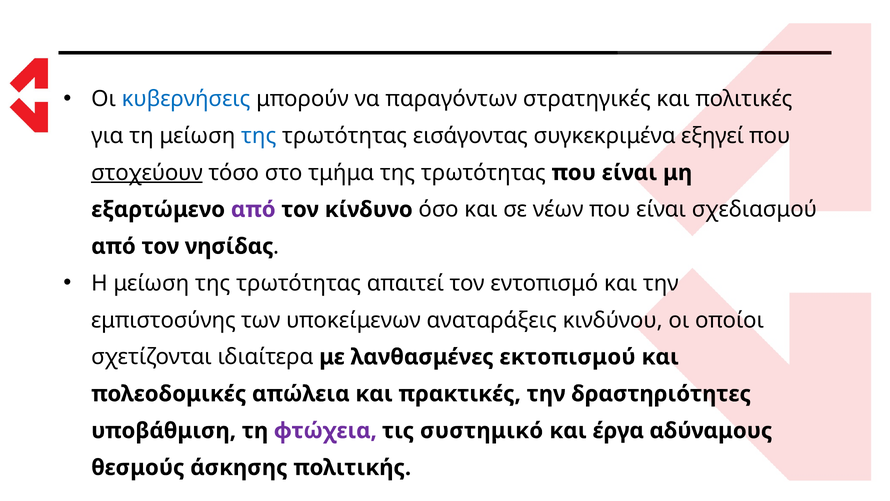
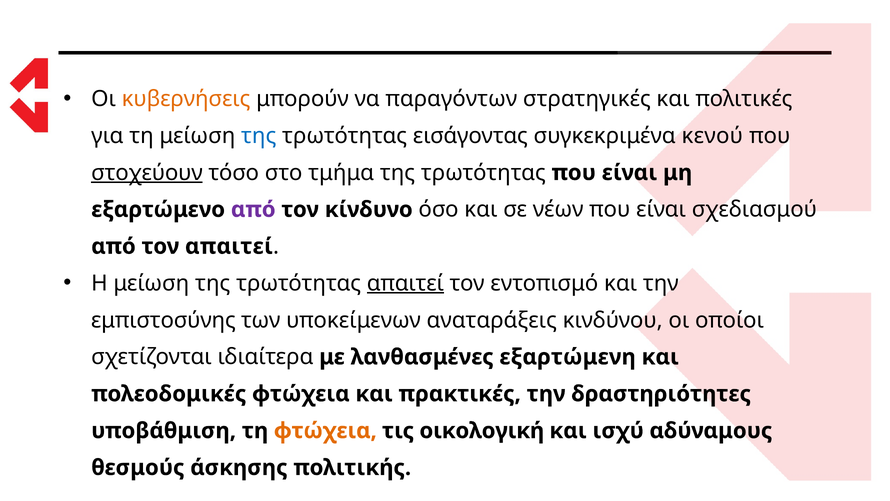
κυβερνήσεις colour: blue -> orange
εξηγεί: εξηγεί -> κενού
τον νησίδας: νησίδας -> απαιτεί
απαιτεί at (405, 283) underline: none -> present
εκτοπισμού: εκτοπισμού -> εξαρτώμενη
πολεοδομικές απώλεια: απώλεια -> φτώχεια
φτώχεια at (325, 430) colour: purple -> orange
συστημικό: συστημικό -> οικολογική
έργα: έργα -> ισχύ
